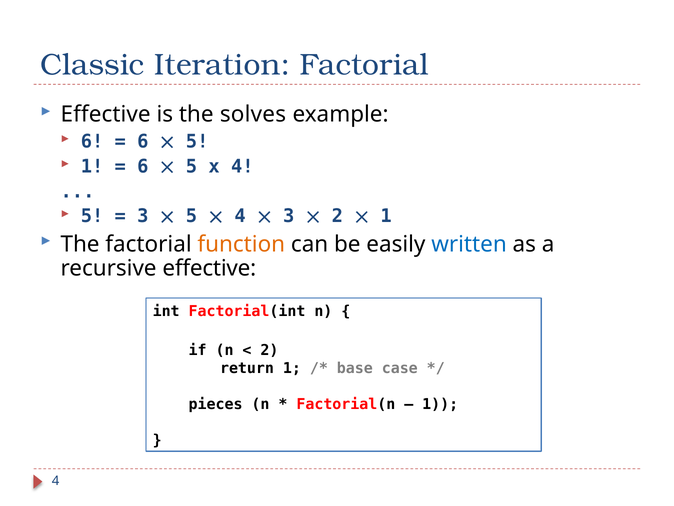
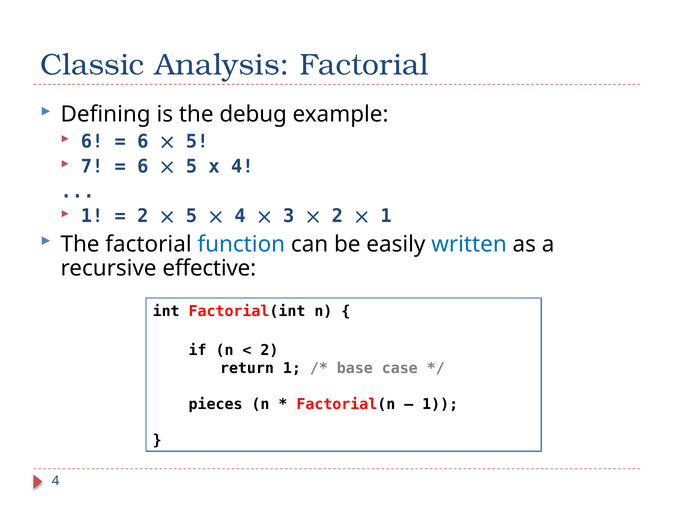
Iteration: Iteration -> Analysis
Effective at (106, 114): Effective -> Defining
solves: solves -> debug
1 at (92, 166): 1 -> 7
5 at (92, 216): 5 -> 1
3 at (143, 216): 3 -> 2
function colour: orange -> blue
